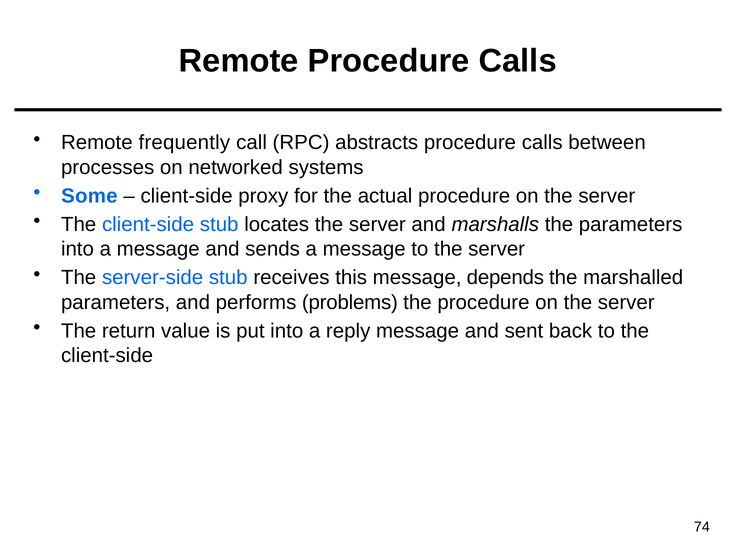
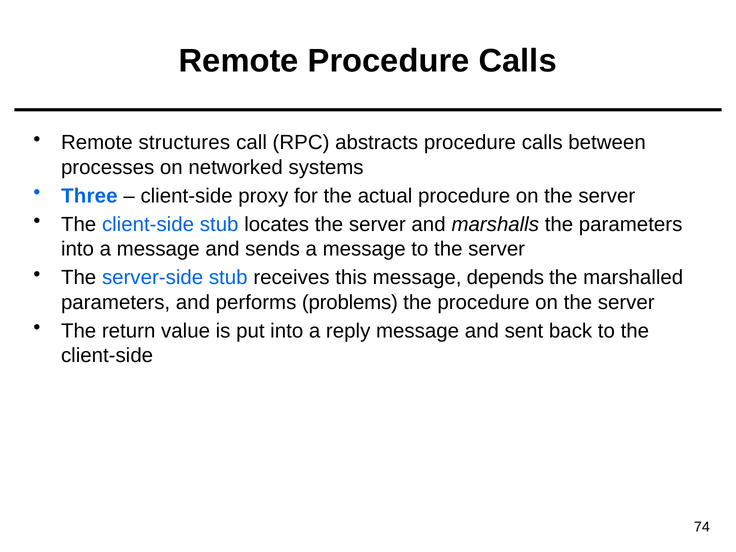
frequently: frequently -> structures
Some: Some -> Three
